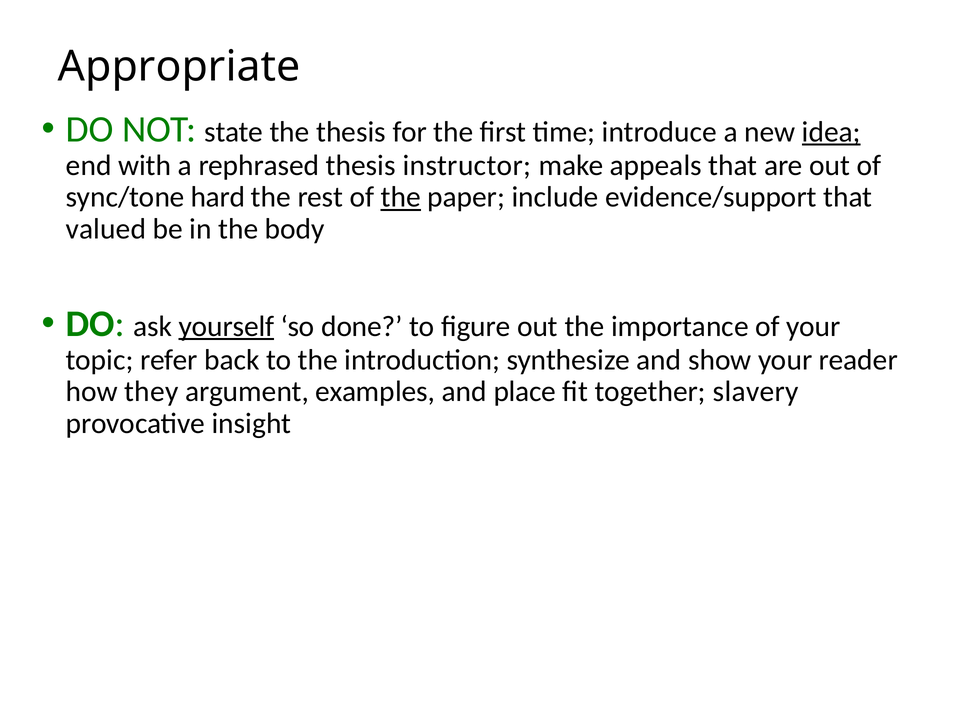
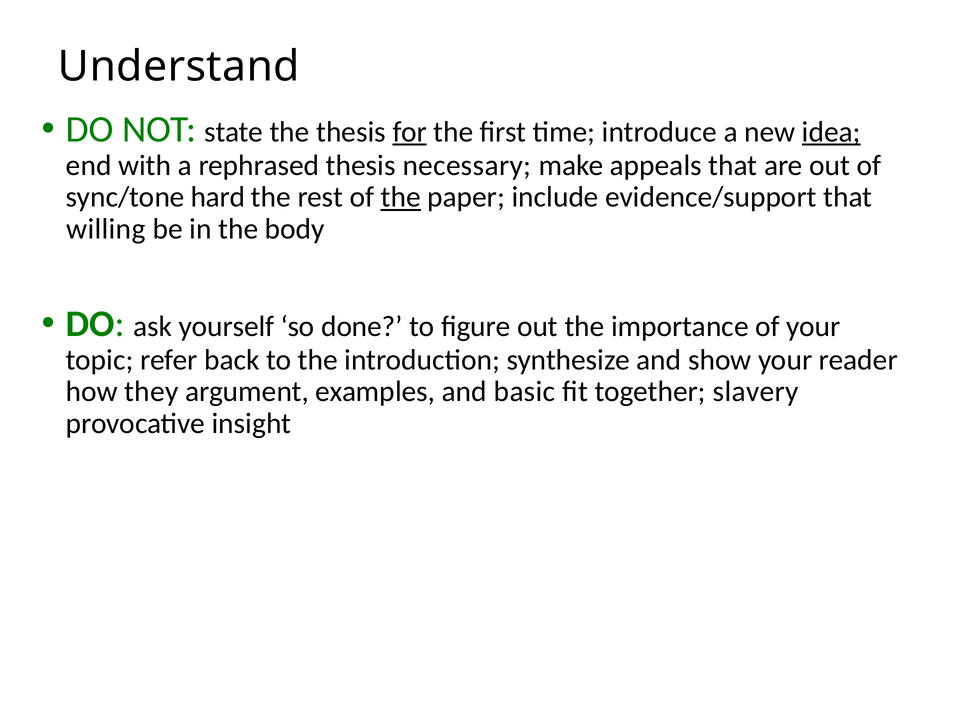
Appropriate: Appropriate -> Understand
for underline: none -> present
instructor: instructor -> necessary
valued: valued -> willing
yourself underline: present -> none
place: place -> basic
